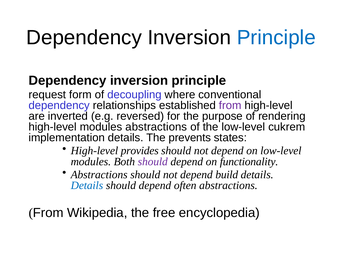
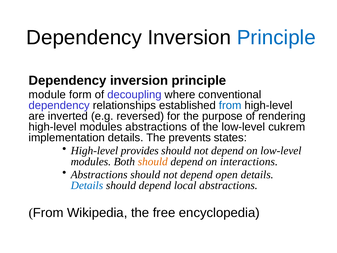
request: request -> module
from at (230, 105) colour: purple -> blue
should at (153, 161) colour: purple -> orange
functionality: functionality -> interactions
build: build -> open
often: often -> local
